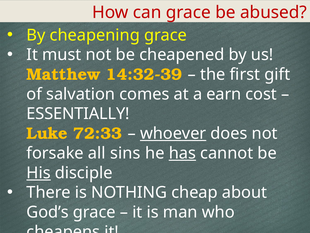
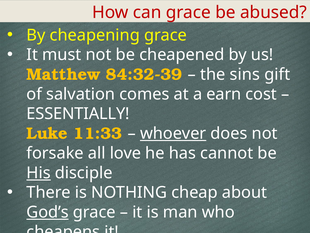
14:32-39: 14:32-39 -> 84:32-39
first: first -> sins
72:33: 72:33 -> 11:33
sins: sins -> love
has underline: present -> none
God’s underline: none -> present
